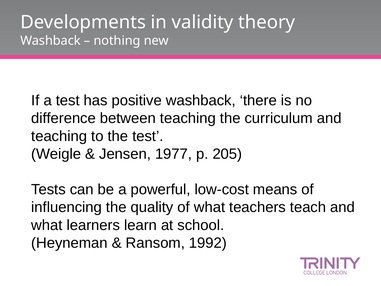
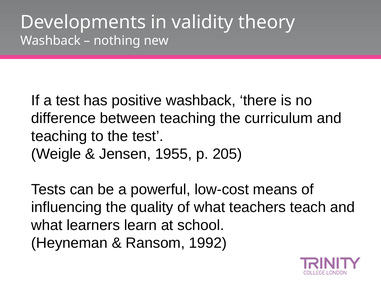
1977: 1977 -> 1955
